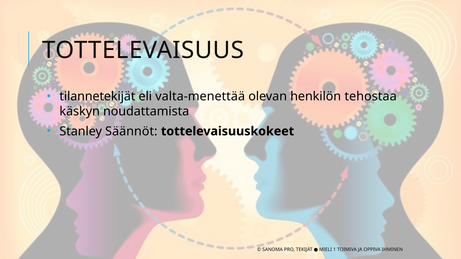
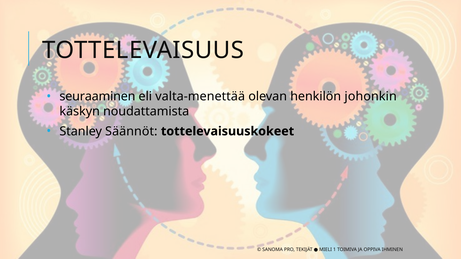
tilannetekijät: tilannetekijät -> seuraaminen
tehostaa: tehostaa -> johonkin
